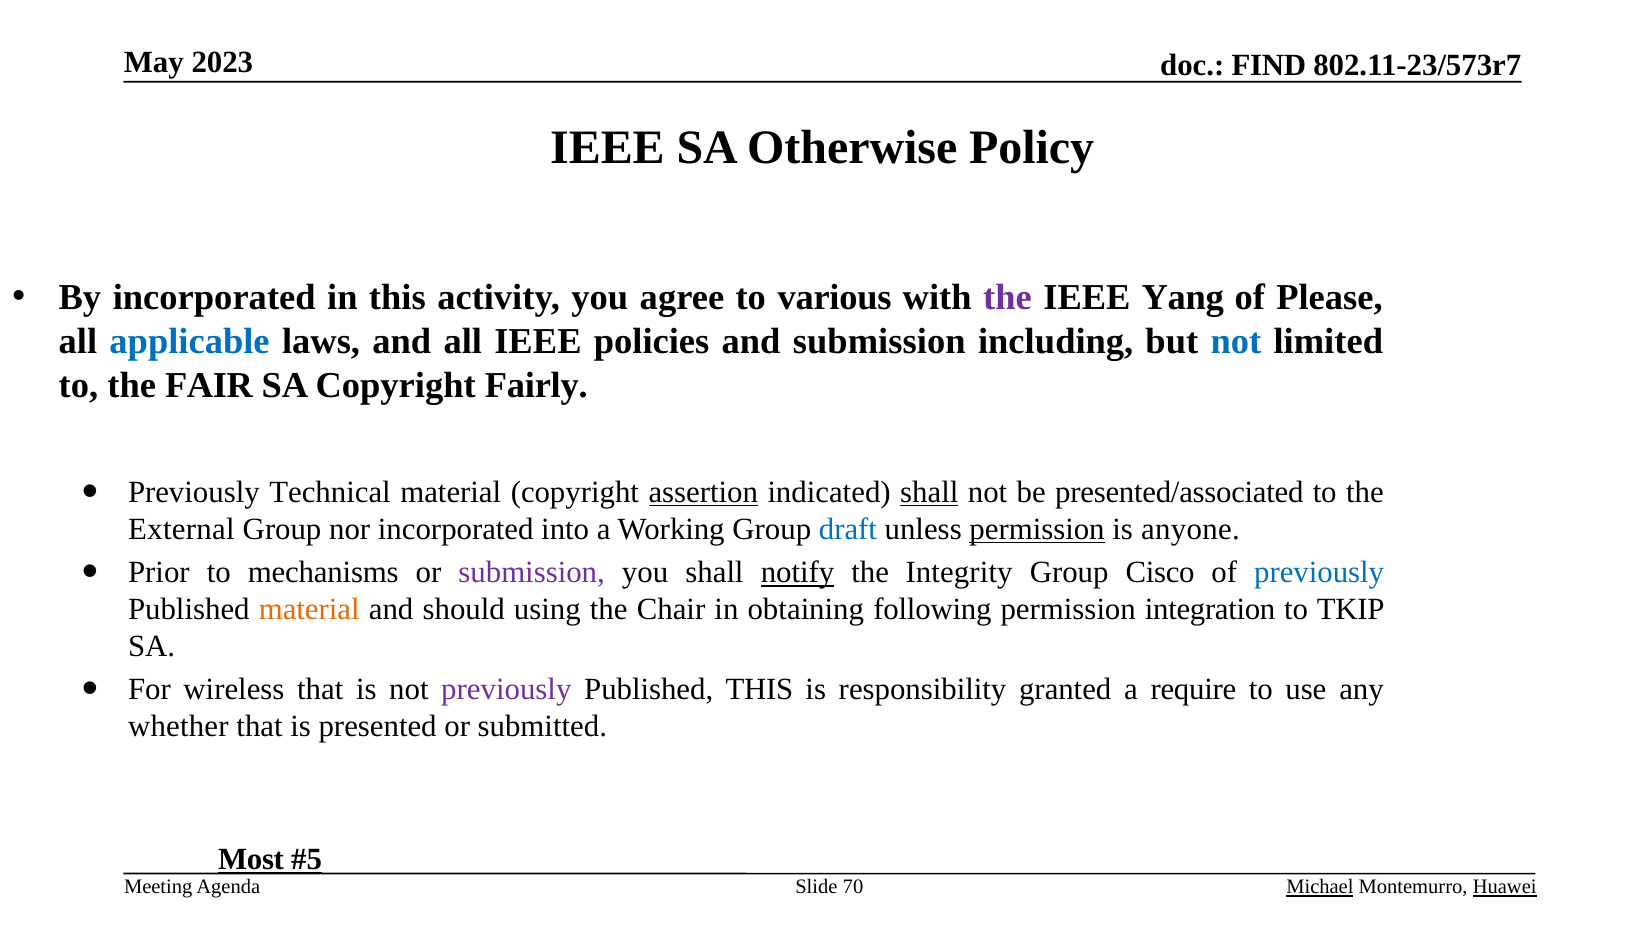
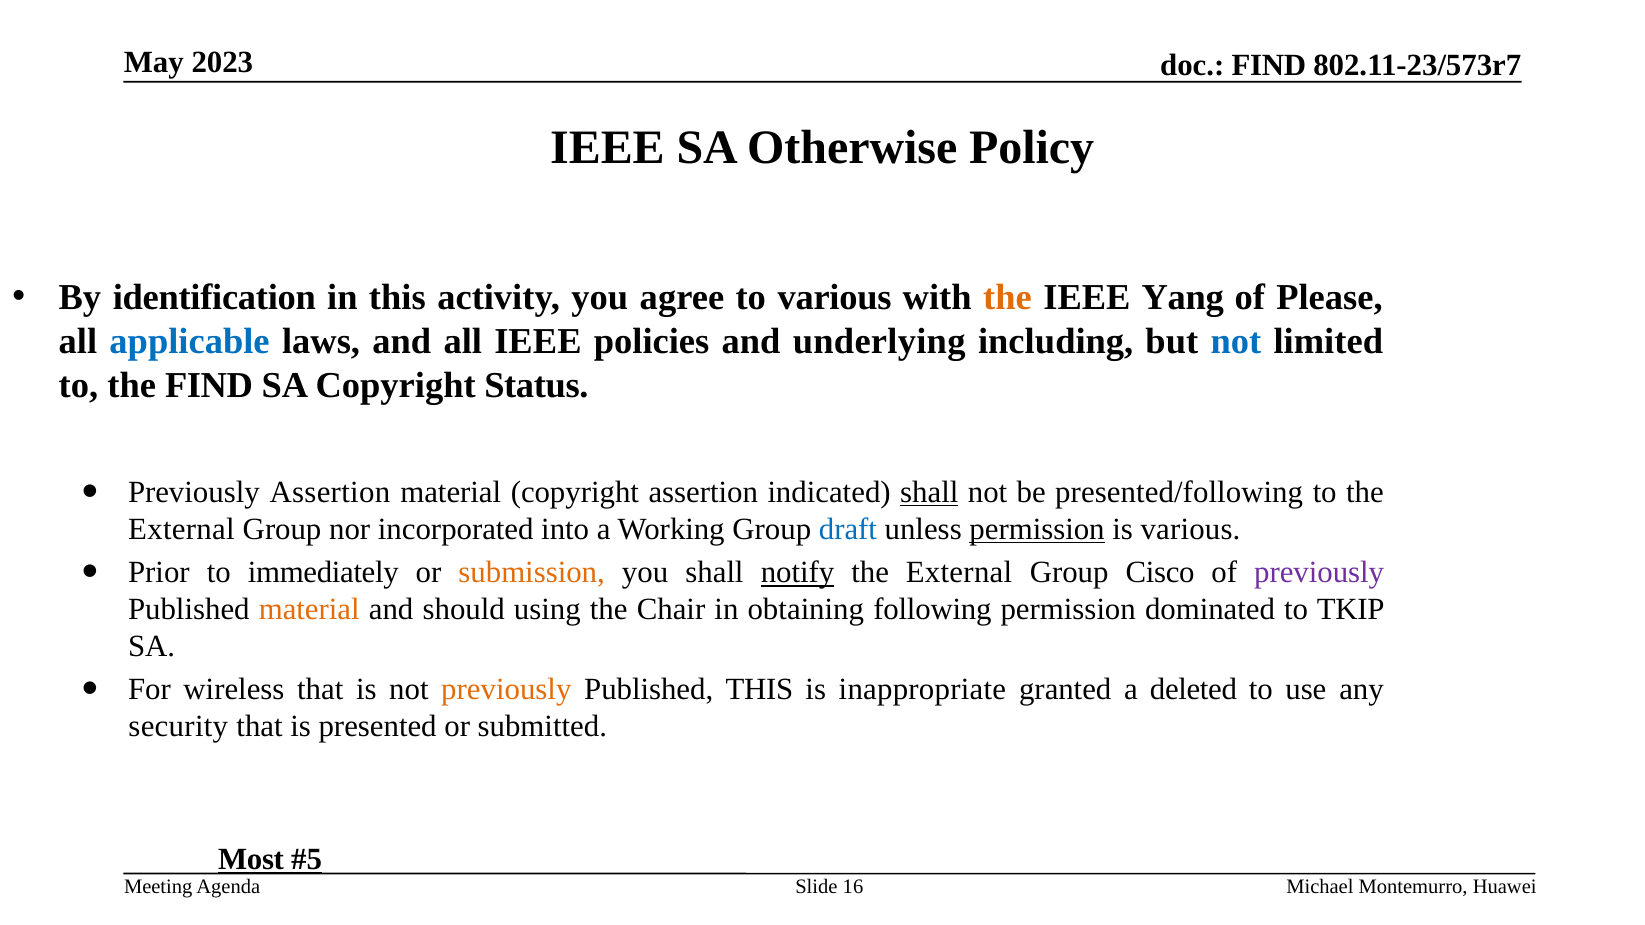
By incorporated: incorporated -> identification
the at (1007, 298) colour: purple -> orange
and submission: submission -> underlying
the FAIR: FAIR -> FIND
Fairly: Fairly -> Status
Previously Technical: Technical -> Assertion
assertion at (703, 492) underline: present -> none
presented/associated: presented/associated -> presented/following
is anyone: anyone -> various
mechanisms: mechanisms -> immediately
submission at (532, 573) colour: purple -> orange
Integrity at (959, 573): Integrity -> External
previously at (1319, 573) colour: blue -> purple
integration: integration -> dominated
previously at (506, 690) colour: purple -> orange
responsibility: responsibility -> inappropriate
require: require -> deleted
whether: whether -> security
70: 70 -> 16
Michael underline: present -> none
Huawei underline: present -> none
